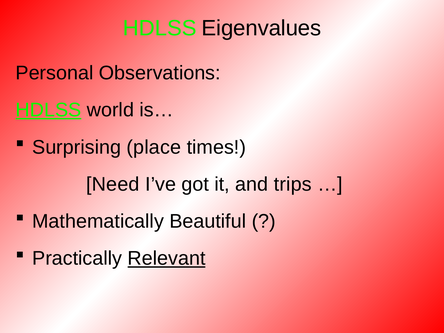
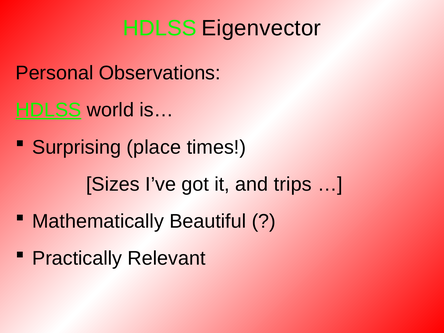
Eigenvalues: Eigenvalues -> Eigenvector
Need: Need -> Sizes
Relevant underline: present -> none
